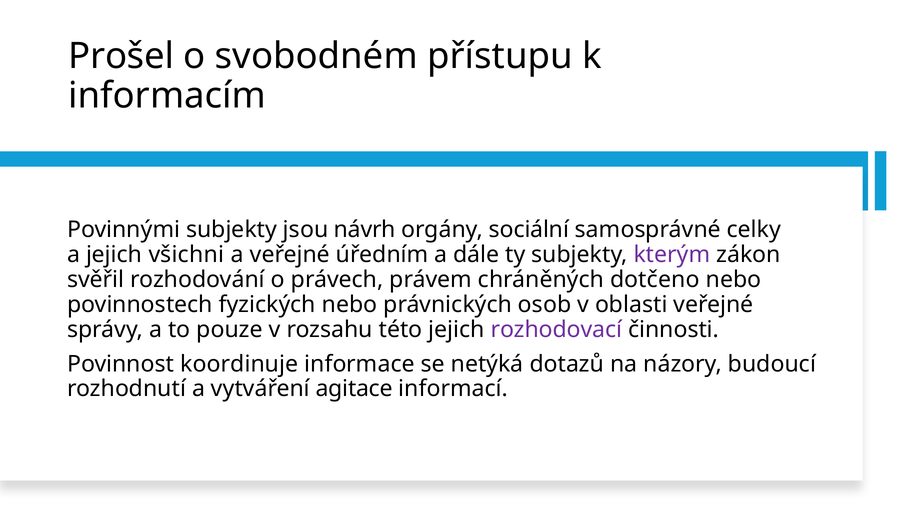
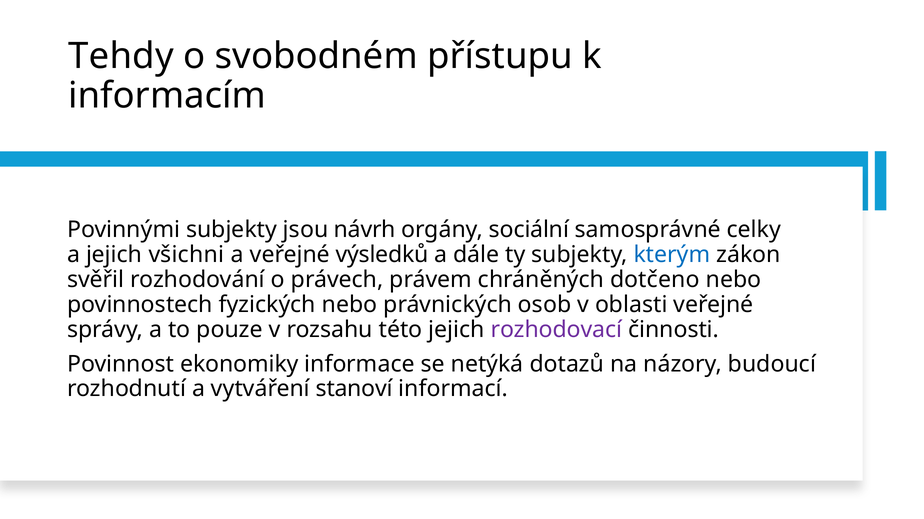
Prošel: Prošel -> Tehdy
úředním: úředním -> výsledků
kterým colour: purple -> blue
koordinuje: koordinuje -> ekonomiky
agitace: agitace -> stanoví
